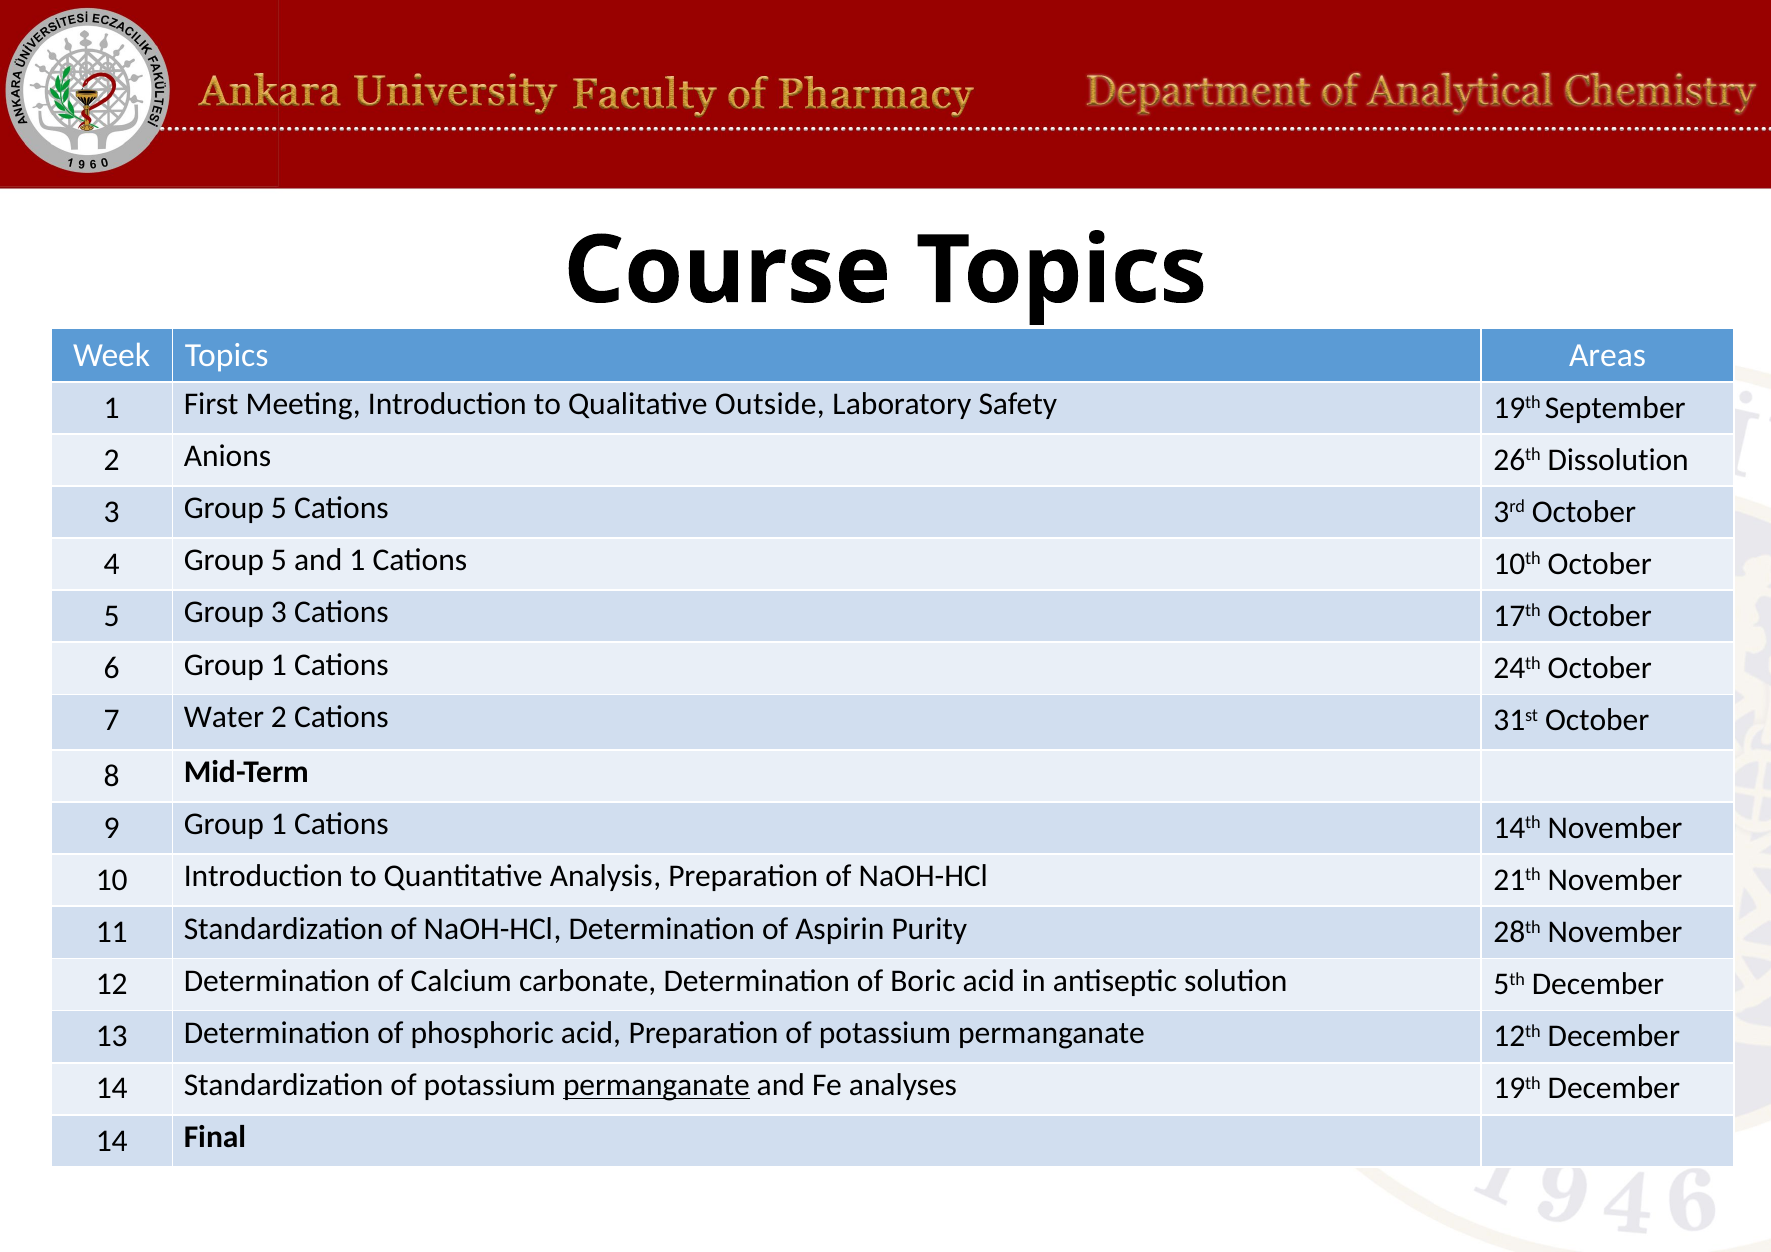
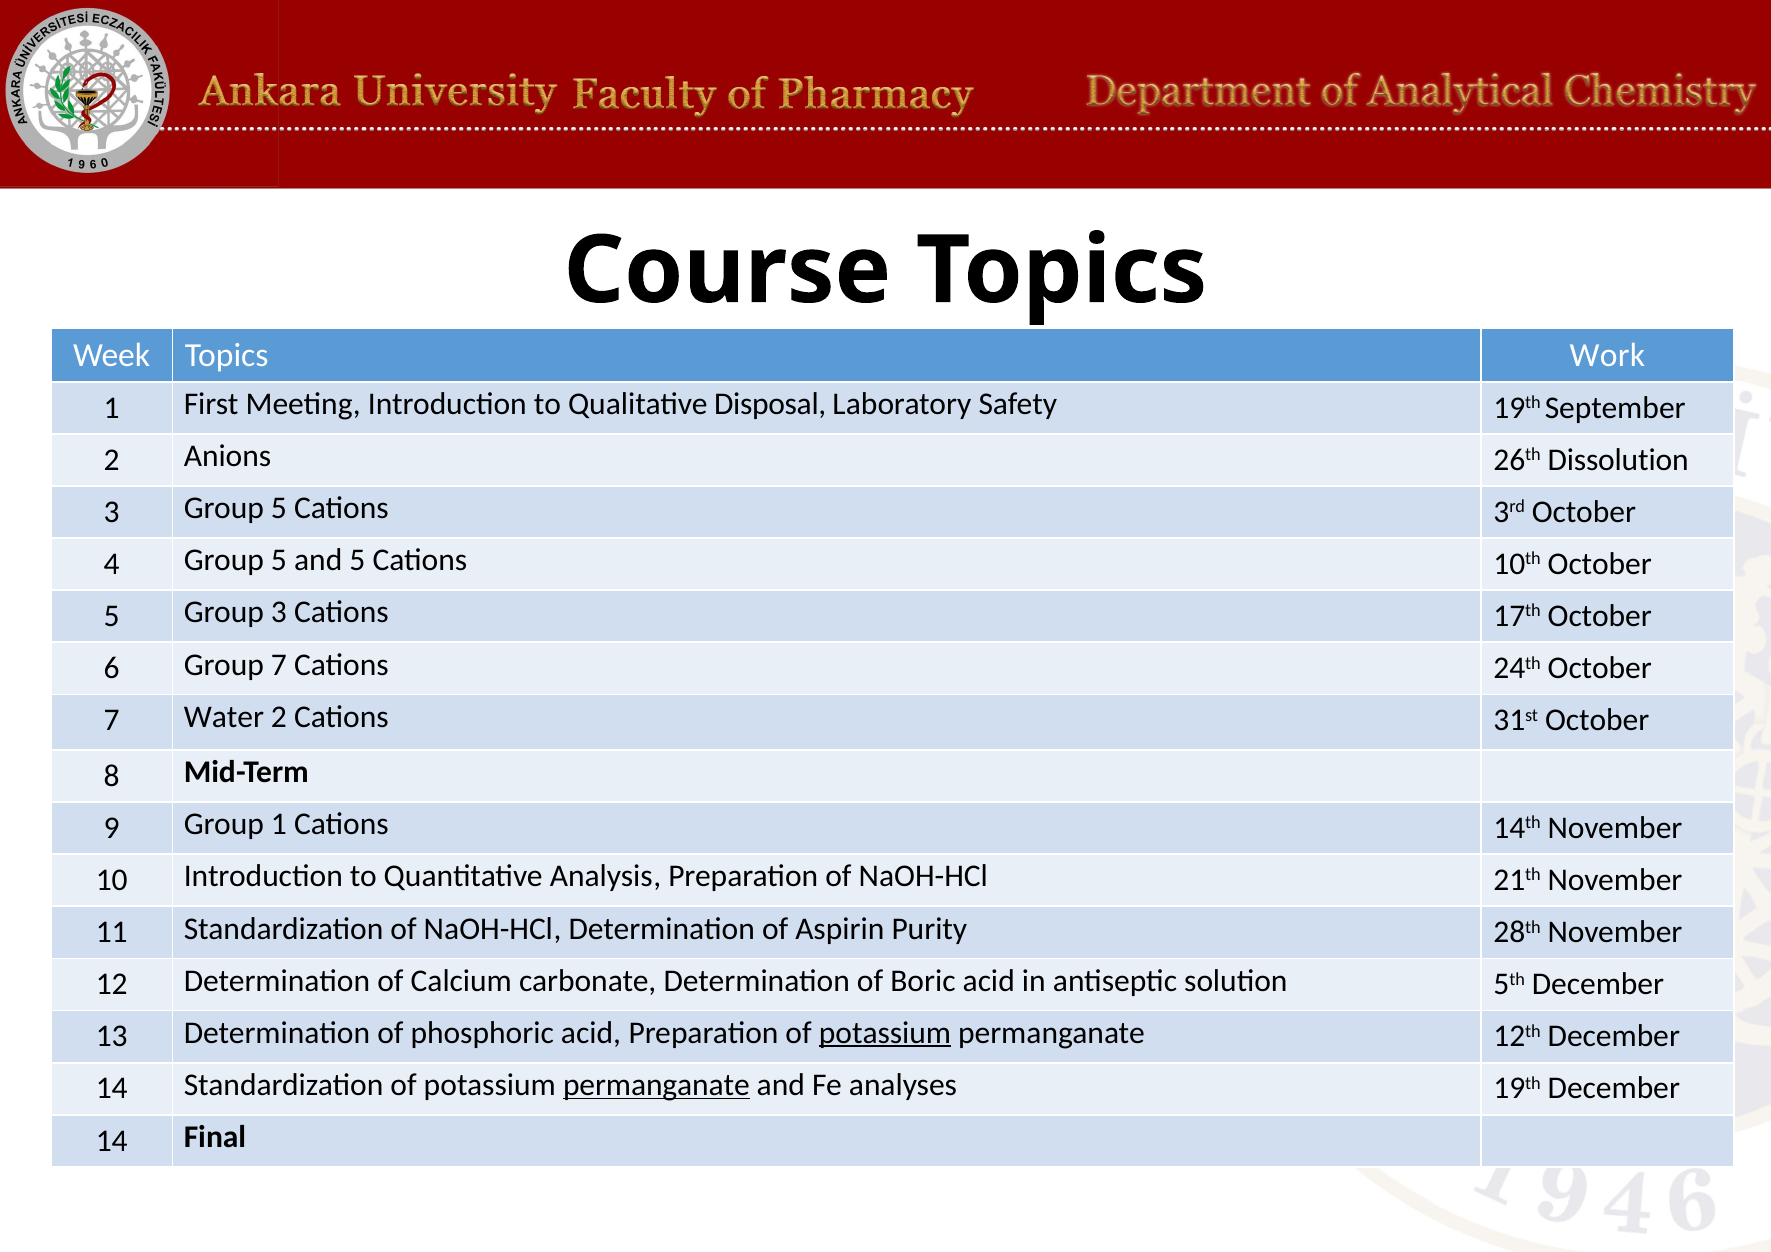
Areas: Areas -> Work
Outside: Outside -> Disposal
and 1: 1 -> 5
6 Group 1: 1 -> 7
potassium at (885, 1033) underline: none -> present
